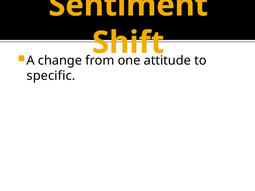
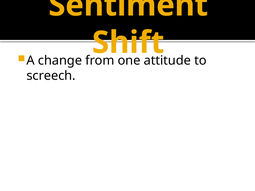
specific: specific -> screech
